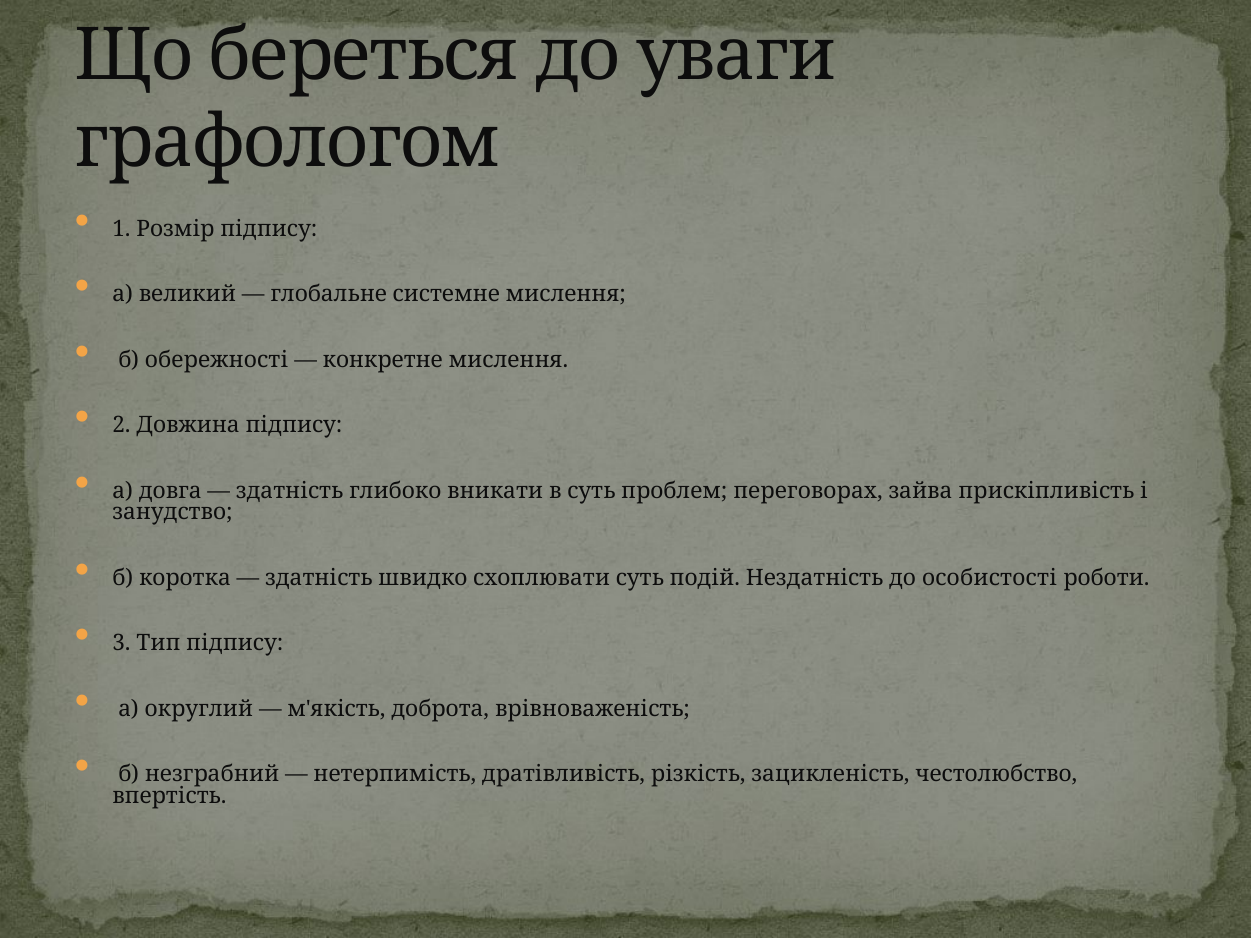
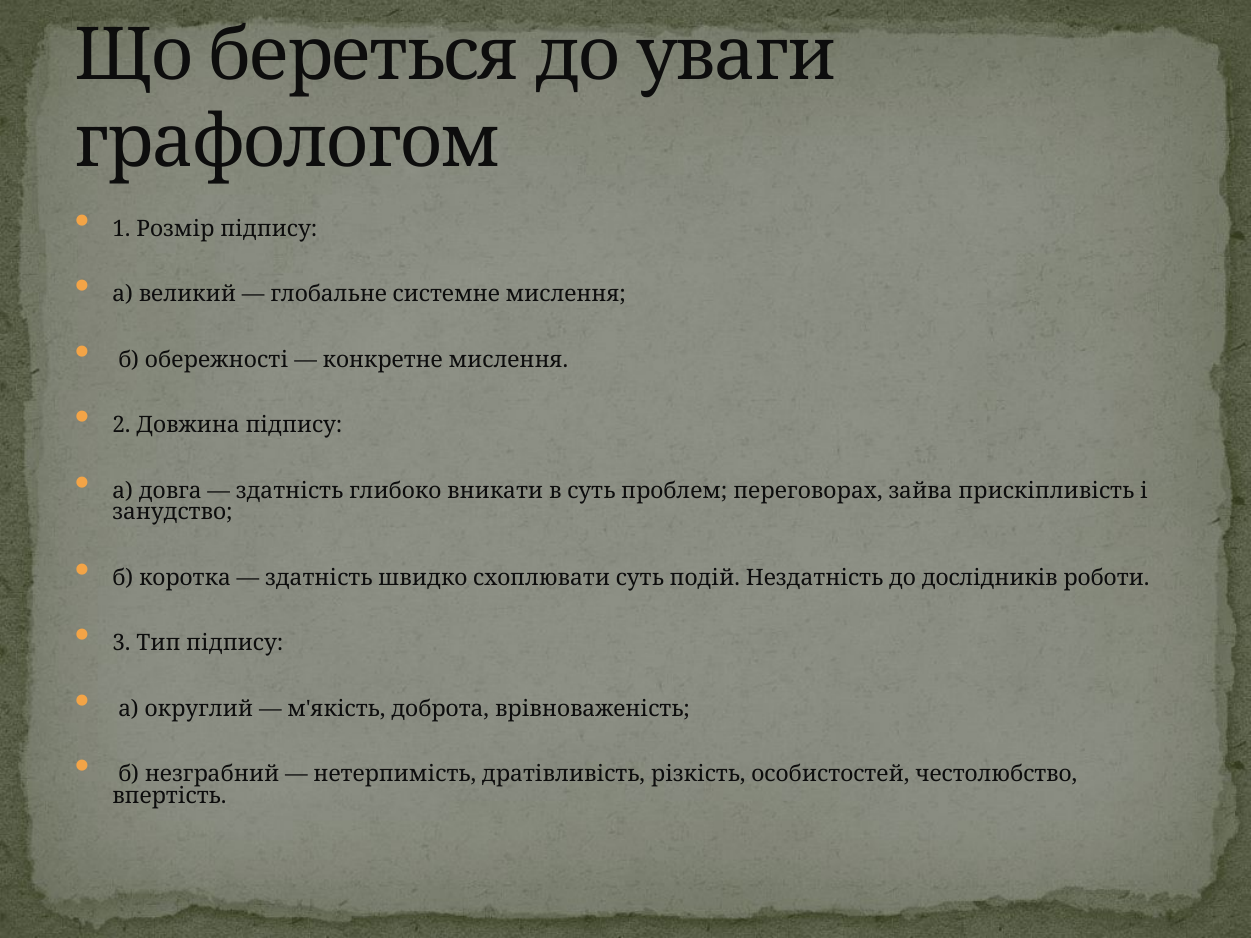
особистості: особистості -> дослідників
зацикленість: зацикленість -> особистостей
